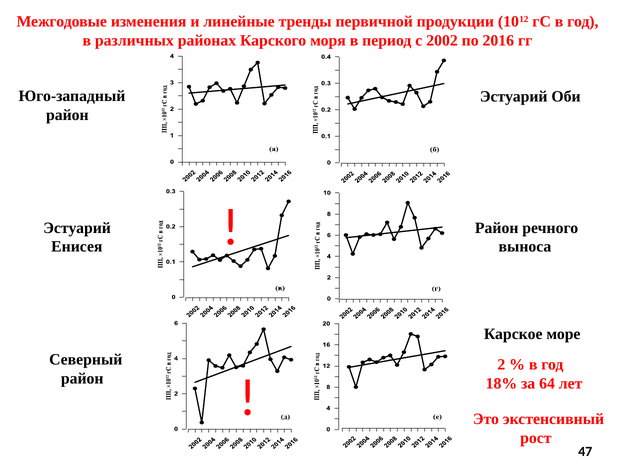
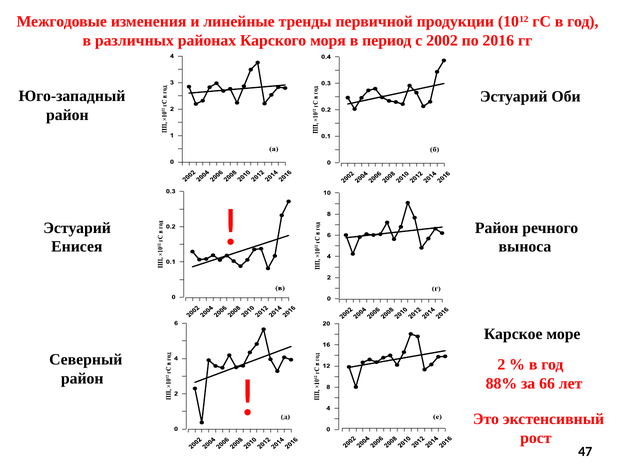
18%: 18% -> 88%
64: 64 -> 66
